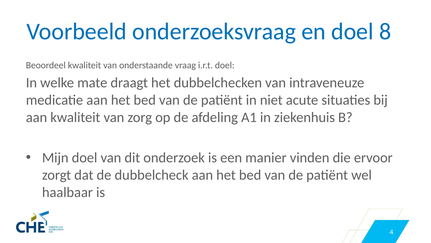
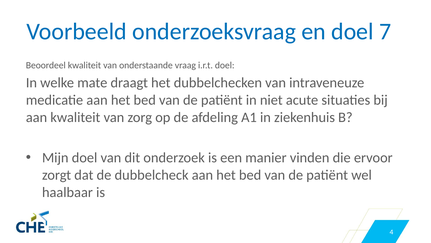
8: 8 -> 7
